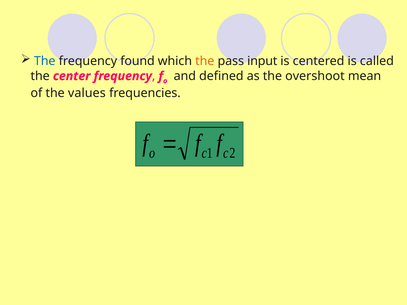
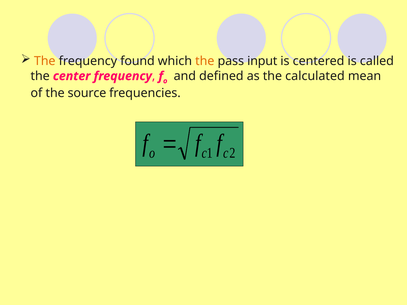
The at (45, 61) colour: blue -> orange
overshoot: overshoot -> calculated
values: values -> source
